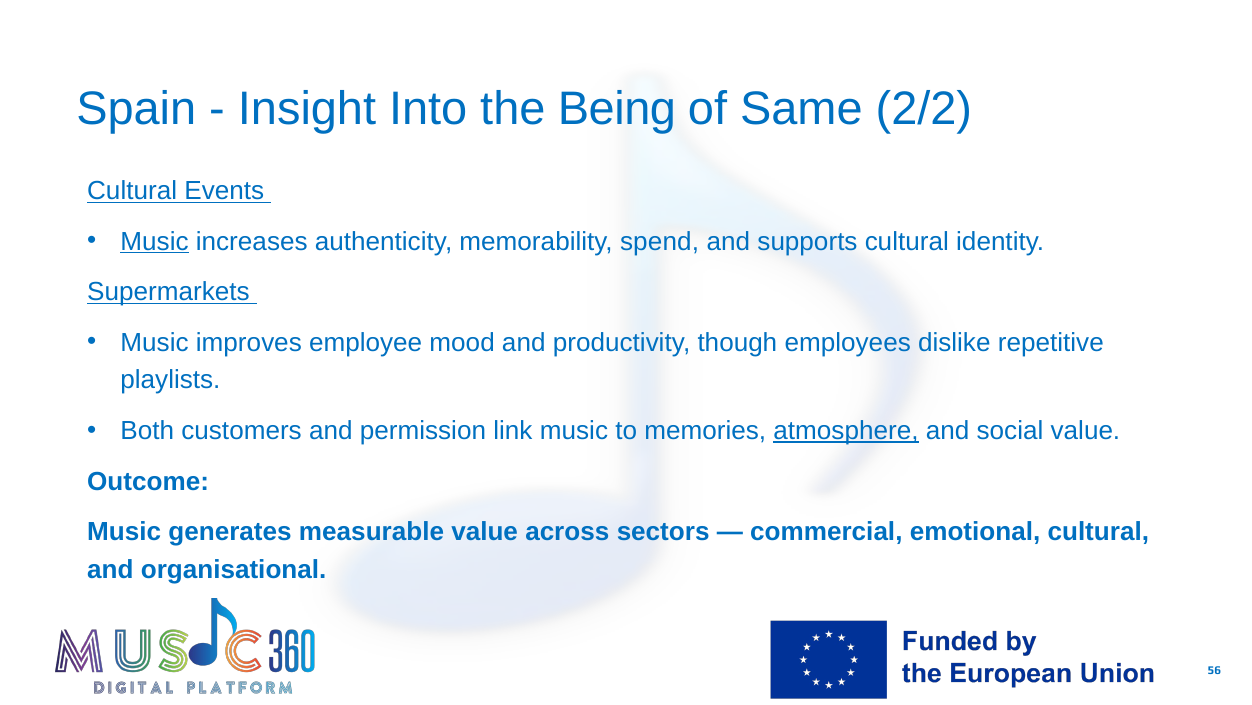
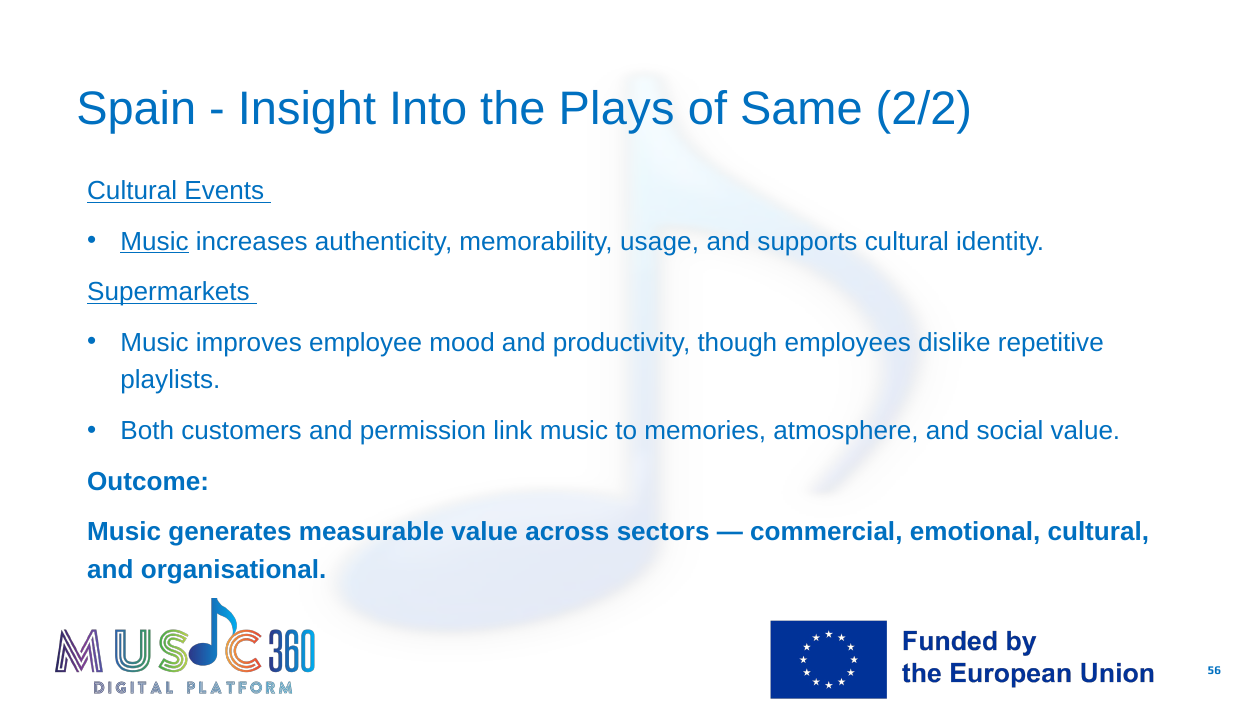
Being: Being -> Plays
spend: spend -> usage
atmosphere underline: present -> none
